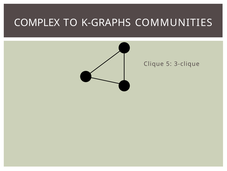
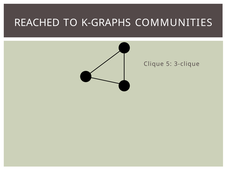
COMPLEX: COMPLEX -> REACHED
